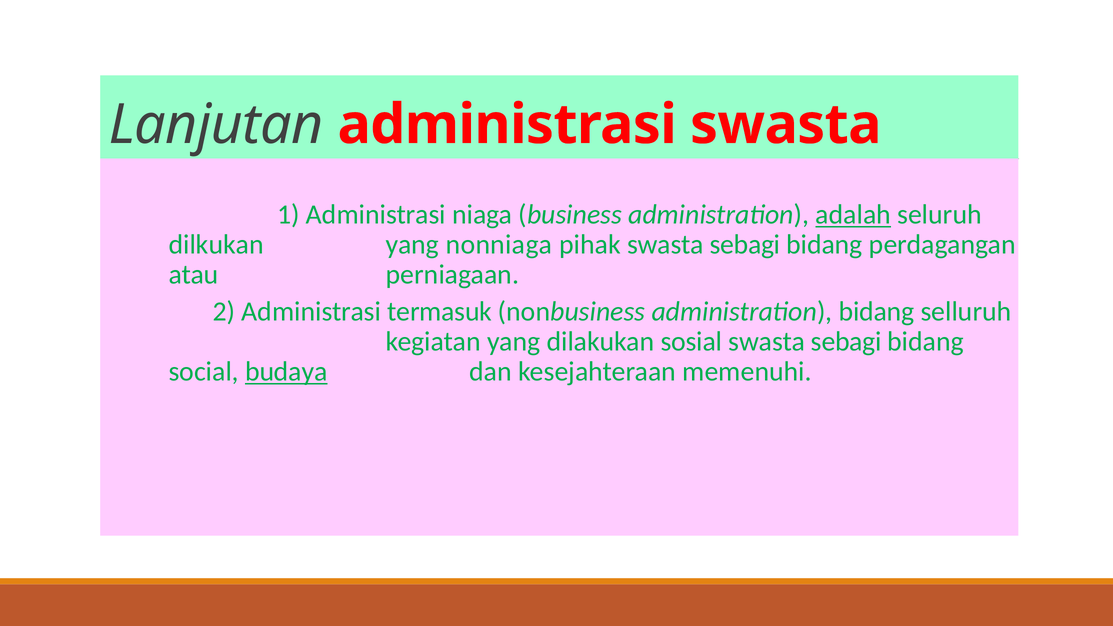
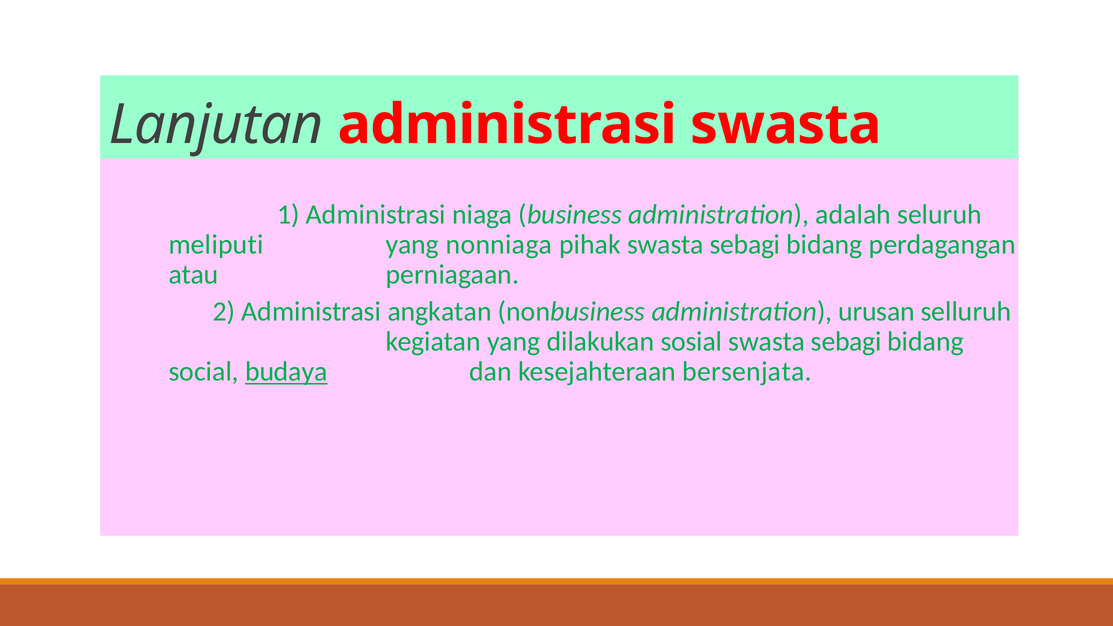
adalah underline: present -> none
dilkukan: dilkukan -> meliputi
termasuk: termasuk -> angkatan
administration bidang: bidang -> urusan
memenuhi: memenuhi -> bersenjata
